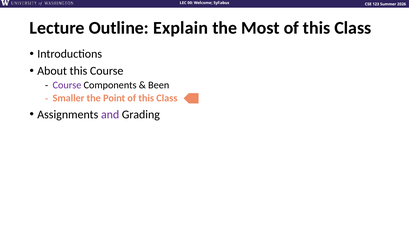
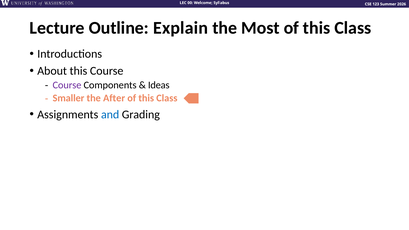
Been: Been -> Ideas
Point: Point -> After
and colour: purple -> blue
